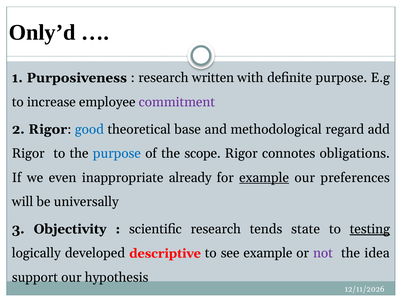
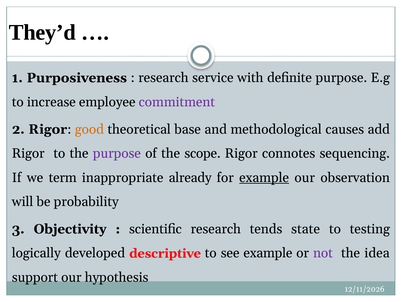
Only’d: Only’d -> They’d
written: written -> service
good colour: blue -> orange
regard: regard -> causes
purpose at (117, 153) colour: blue -> purple
obligations: obligations -> sequencing
even: even -> term
preferences: preferences -> observation
universally: universally -> probability
testing underline: present -> none
